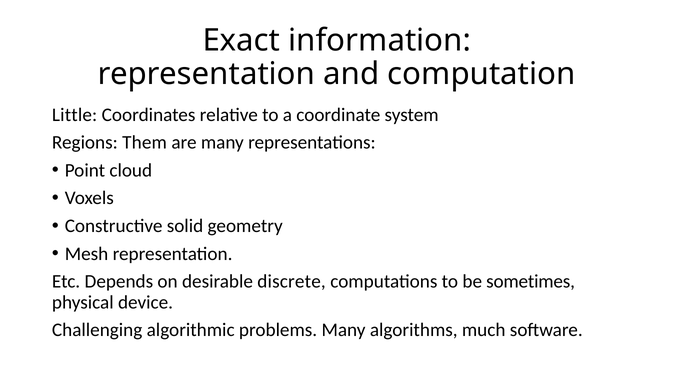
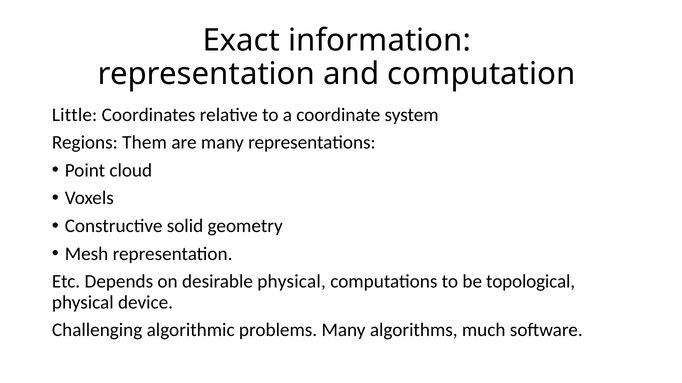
desirable discrete: discrete -> physical
sometimes: sometimes -> topological
